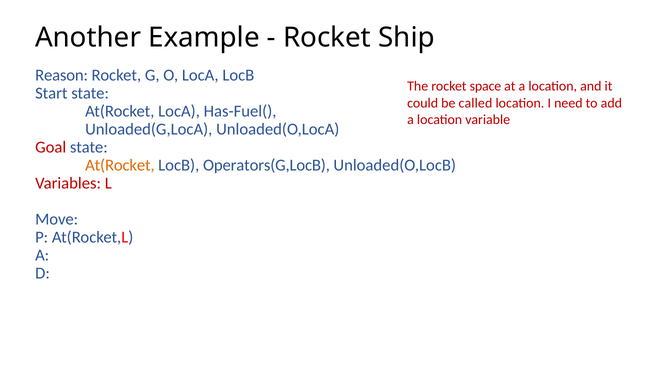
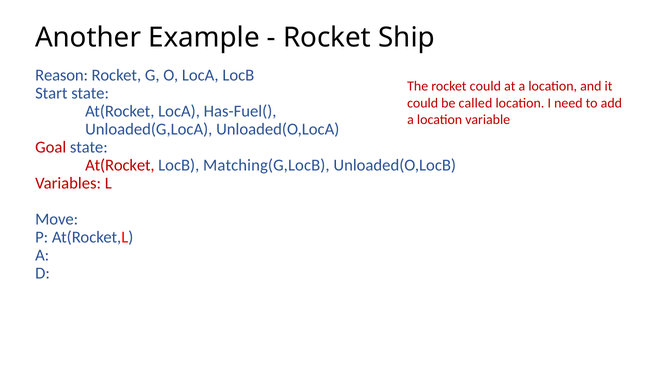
rocket space: space -> could
At(Rocket at (120, 165) colour: orange -> red
Operators(G,LocB: Operators(G,LocB -> Matching(G,LocB
